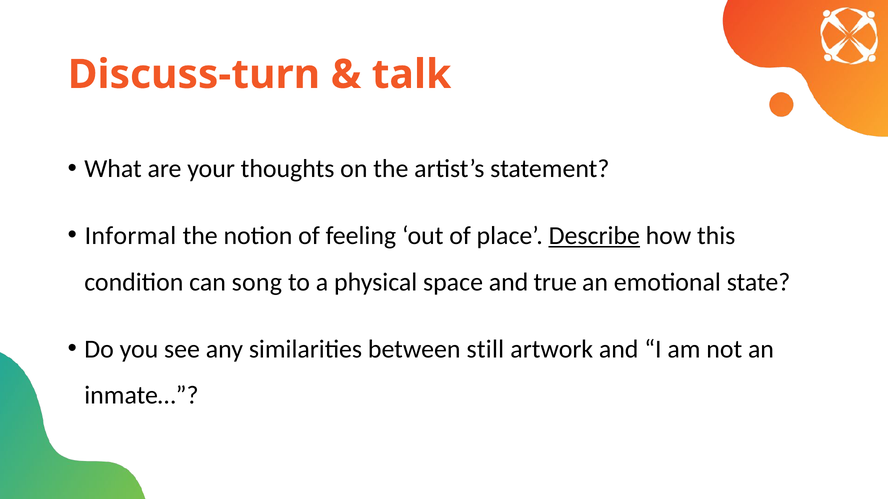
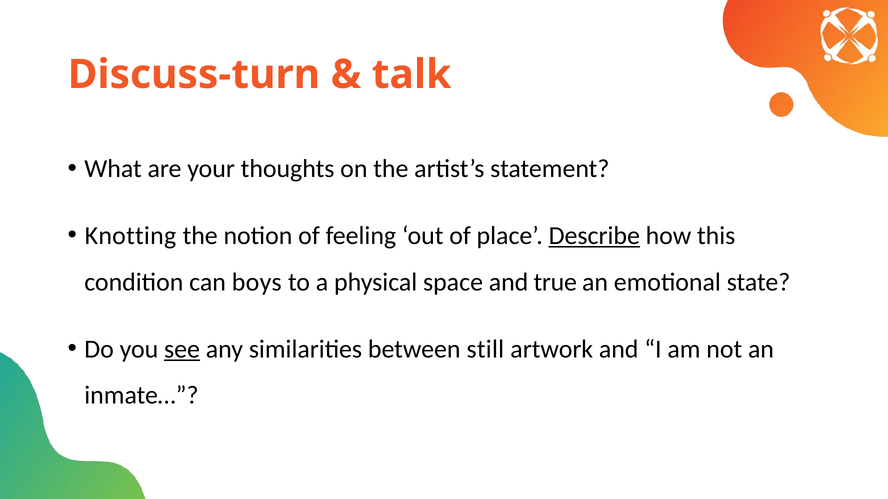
Informal: Informal -> Knotting
song: song -> boys
see underline: none -> present
